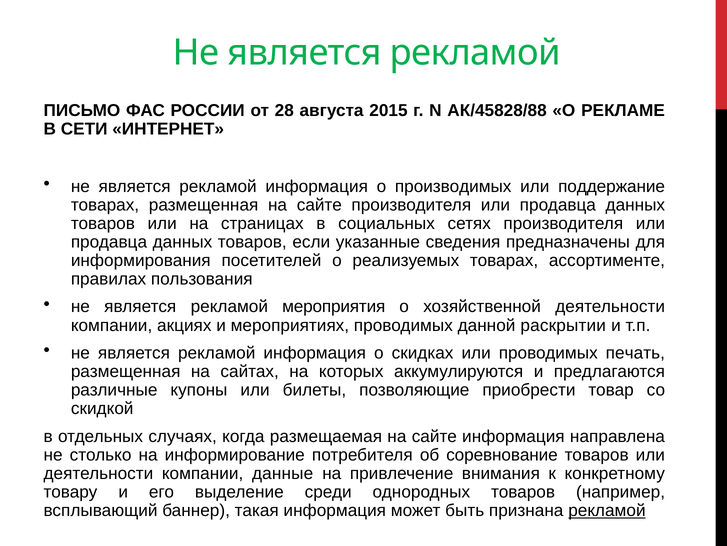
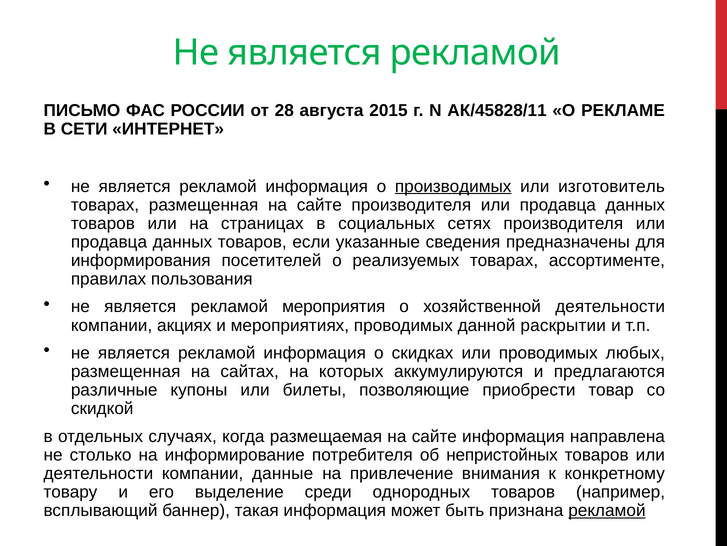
АК/45828/88: АК/45828/88 -> АК/45828/11
производимых underline: none -> present
поддержание: поддержание -> изготовитель
печать: печать -> любых
соревнование: соревнование -> непристойных
